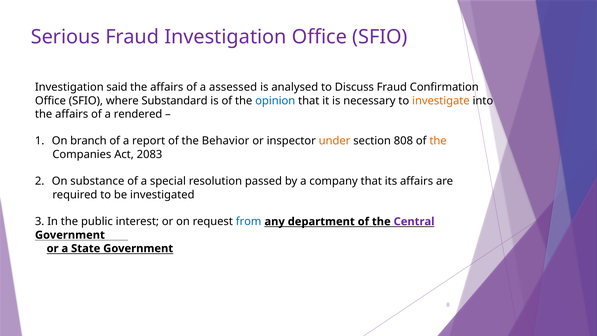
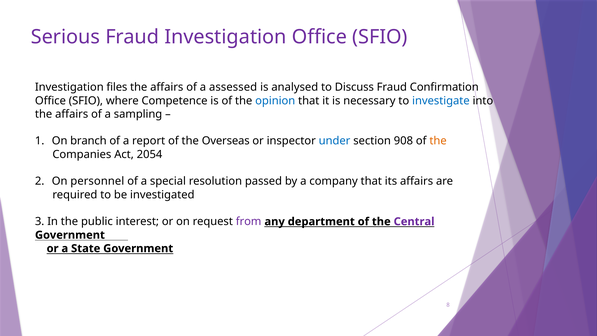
said: said -> files
Substandard: Substandard -> Competence
investigate colour: orange -> blue
rendered: rendered -> sampling
Behavior: Behavior -> Overseas
under colour: orange -> blue
808: 808 -> 908
2083: 2083 -> 2054
substance: substance -> personnel
from colour: blue -> purple
